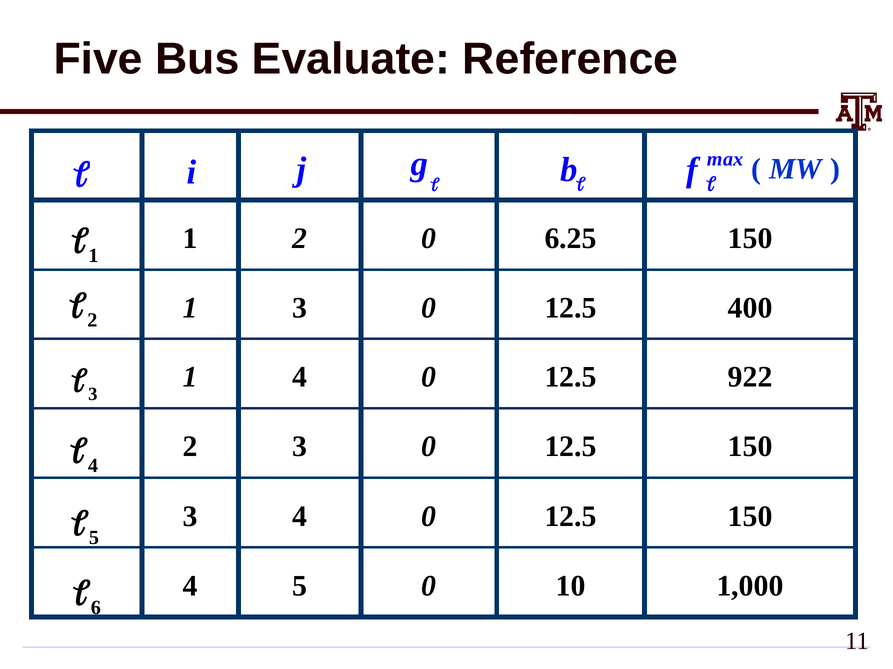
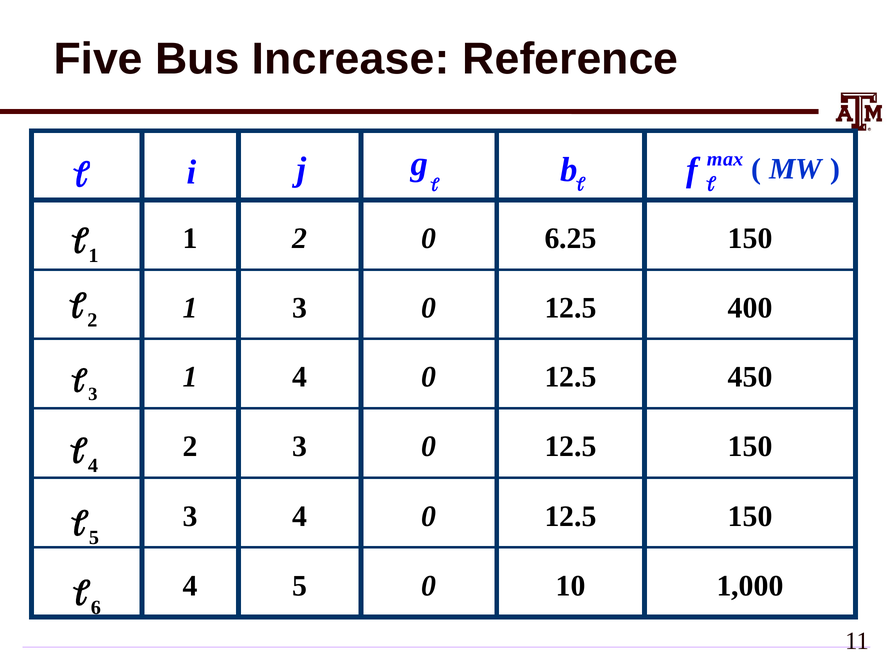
Evaluate: Evaluate -> Increase
922: 922 -> 450
